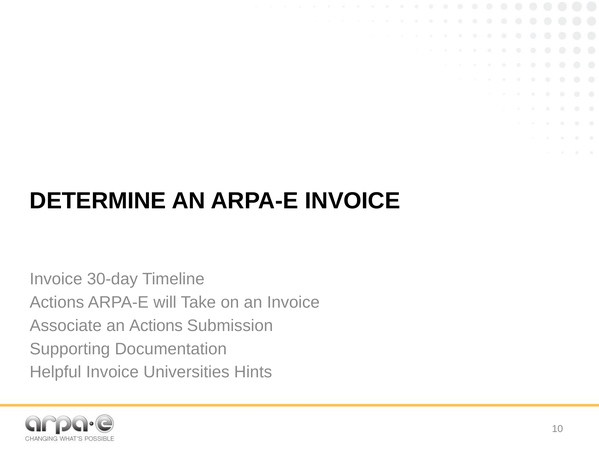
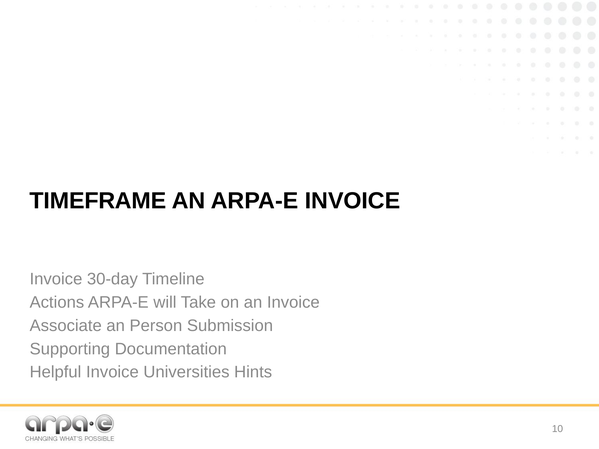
DETERMINE: DETERMINE -> TIMEFRAME
an Actions: Actions -> Person
